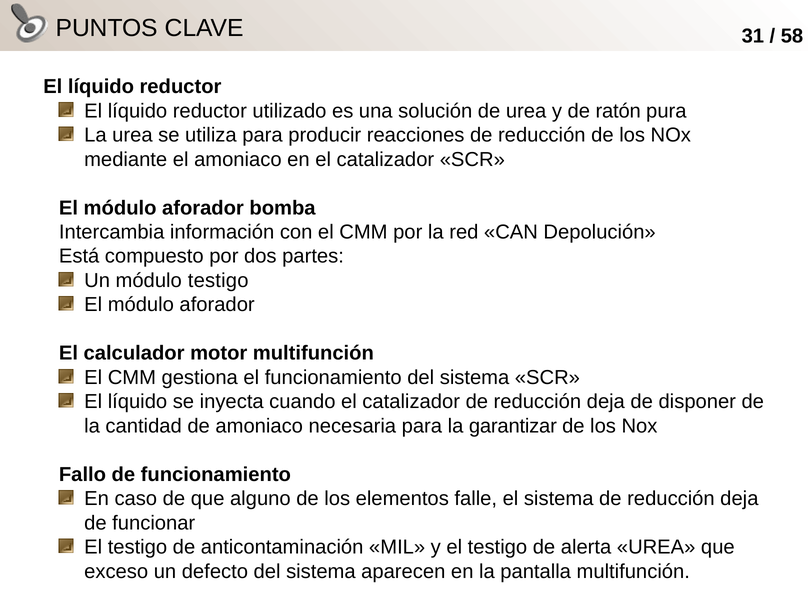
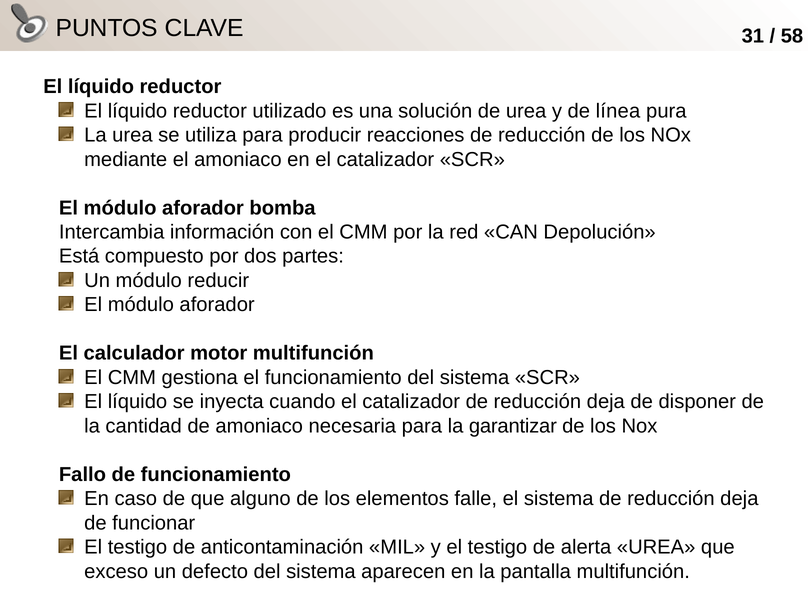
ratón: ratón -> línea
módulo testigo: testigo -> reducir
